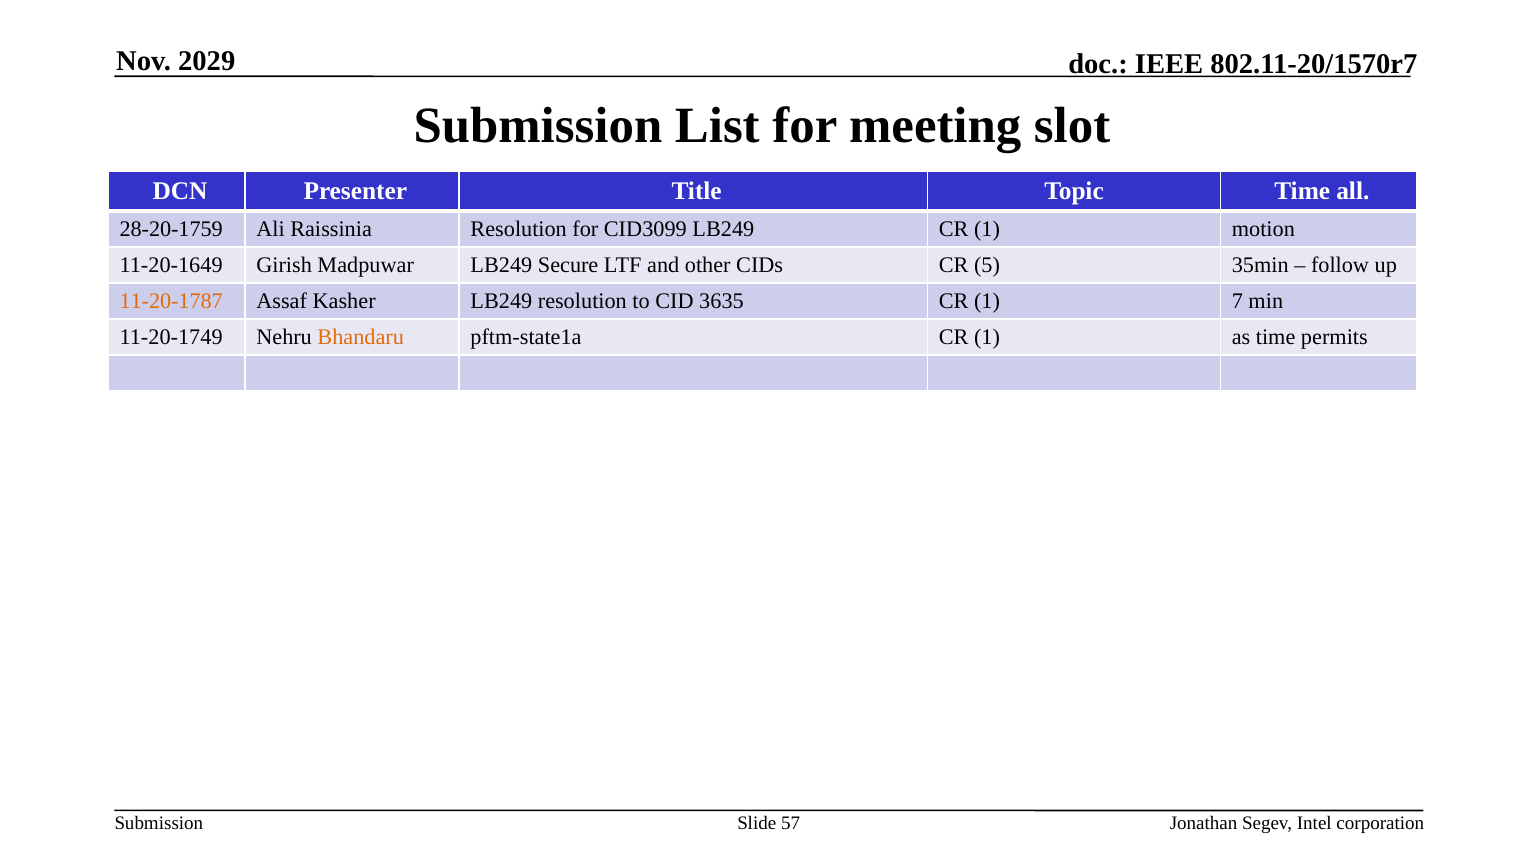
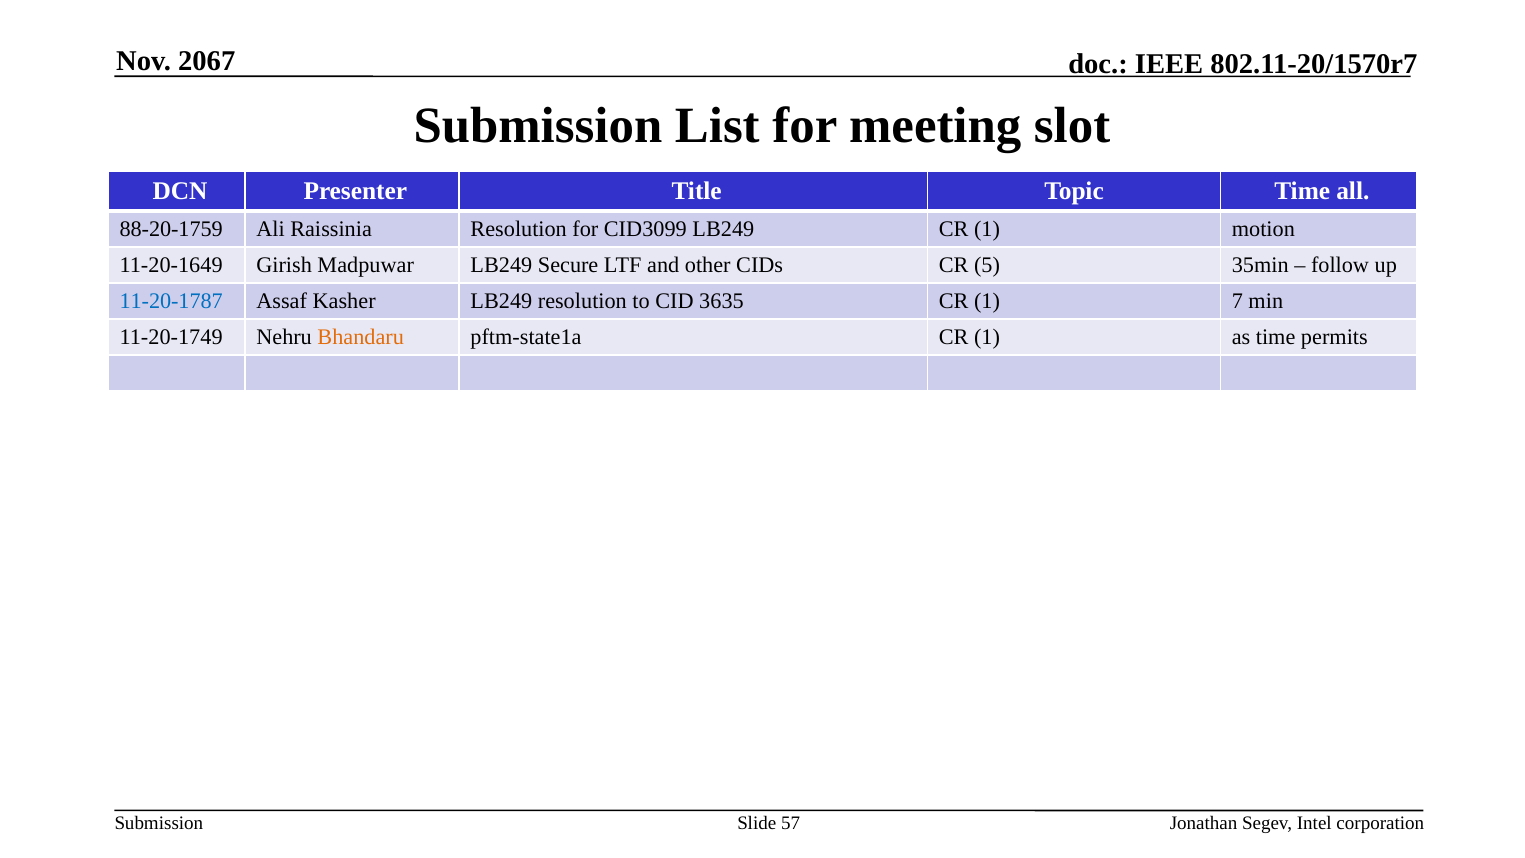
2029: 2029 -> 2067
28-20-1759: 28-20-1759 -> 88-20-1759
11-20-1787 colour: orange -> blue
